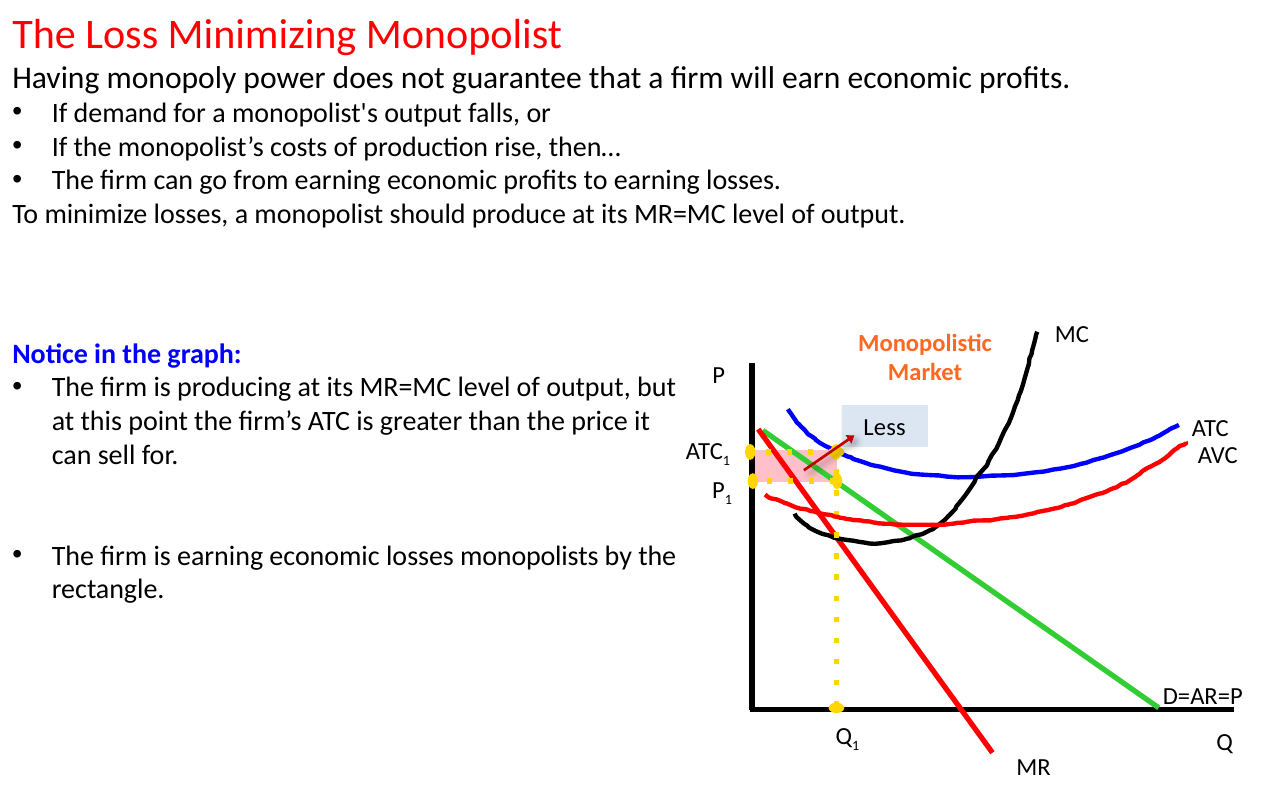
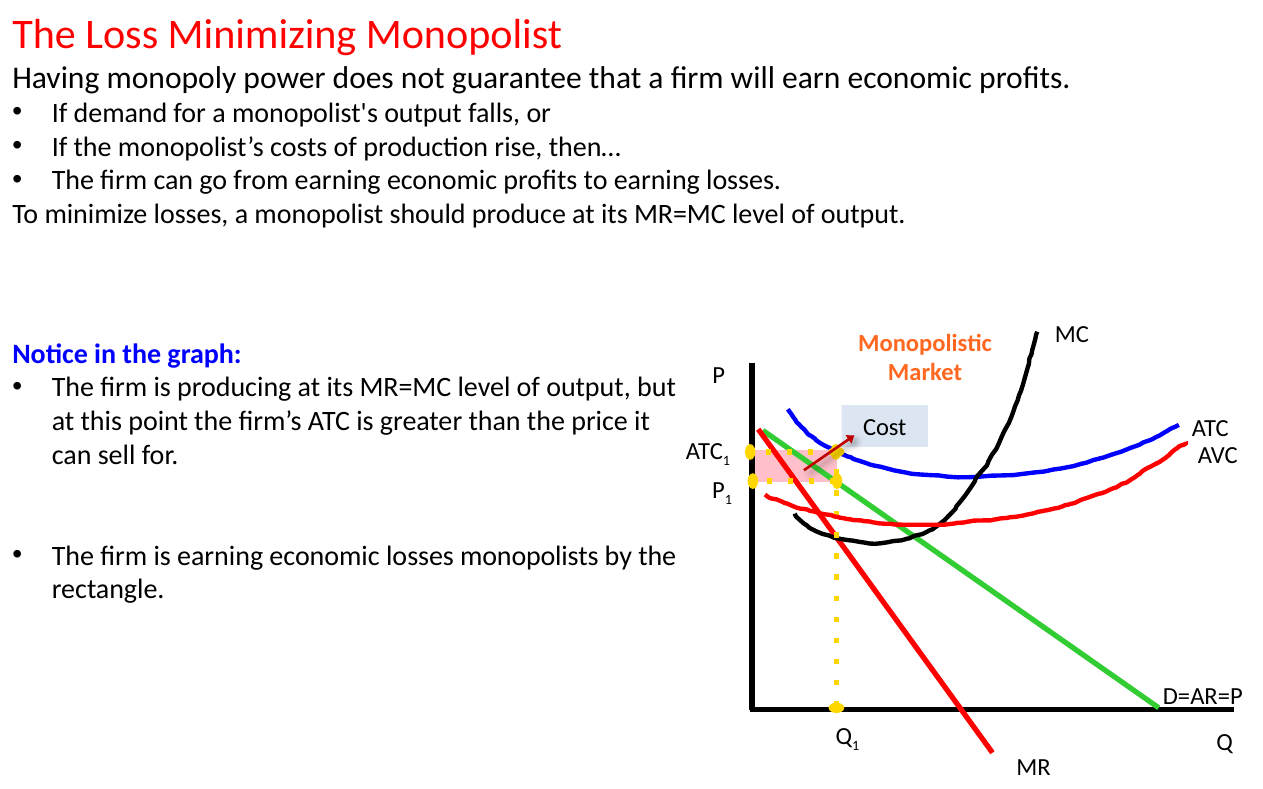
Less: Less -> Cost
